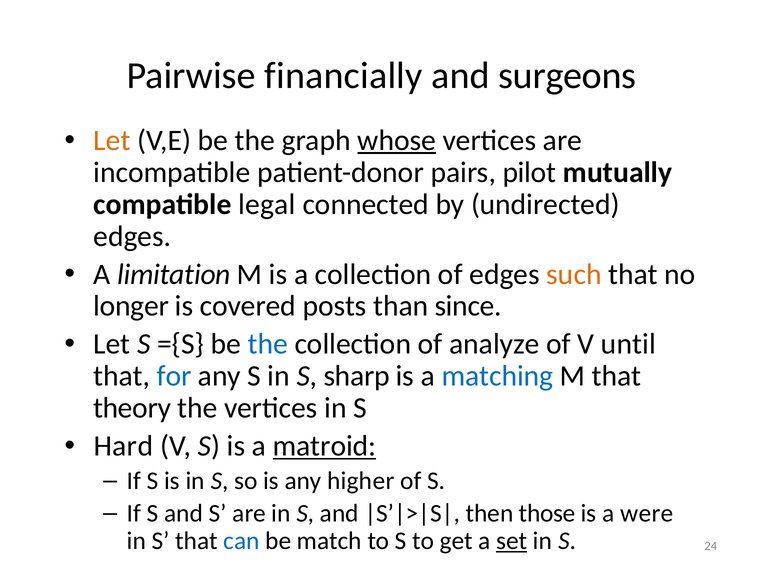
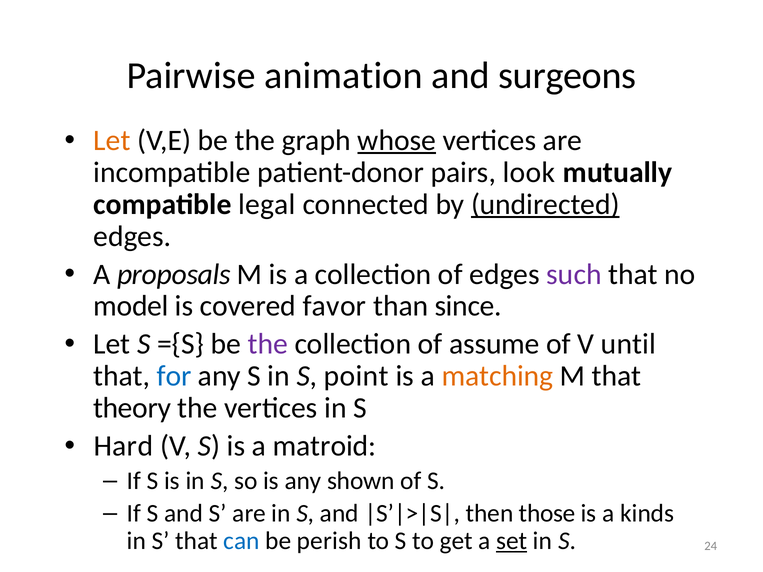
financially: financially -> animation
pilot: pilot -> look
undirected underline: none -> present
limitation: limitation -> proposals
such colour: orange -> purple
longer: longer -> model
posts: posts -> favor
the at (268, 344) colour: blue -> purple
analyze: analyze -> assume
sharp: sharp -> point
matching colour: blue -> orange
matroid underline: present -> none
higher: higher -> shown
were: were -> kinds
match: match -> perish
